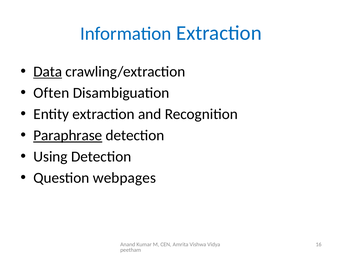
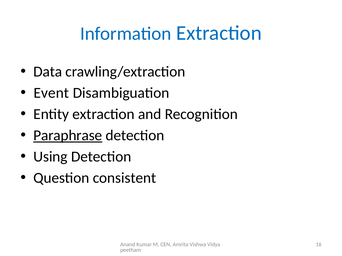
Data underline: present -> none
Often: Often -> Event
webpages: webpages -> consistent
